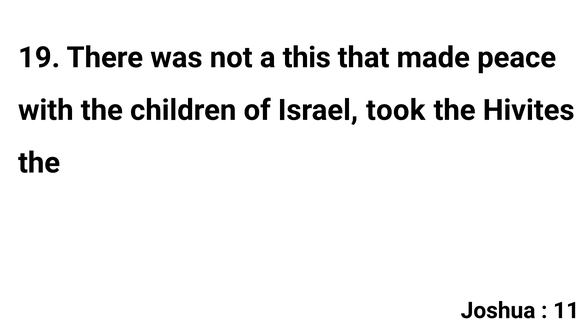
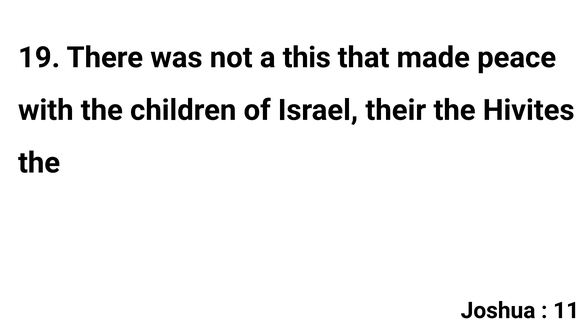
took: took -> their
